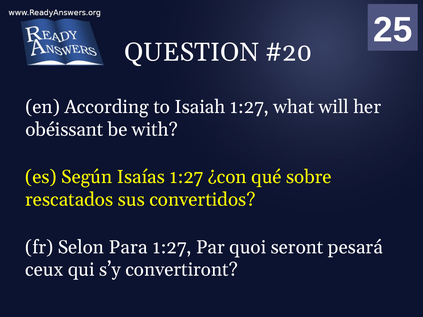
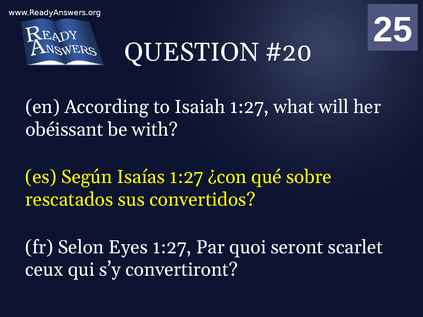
Para: Para -> Eyes
pesará: pesará -> scarlet
